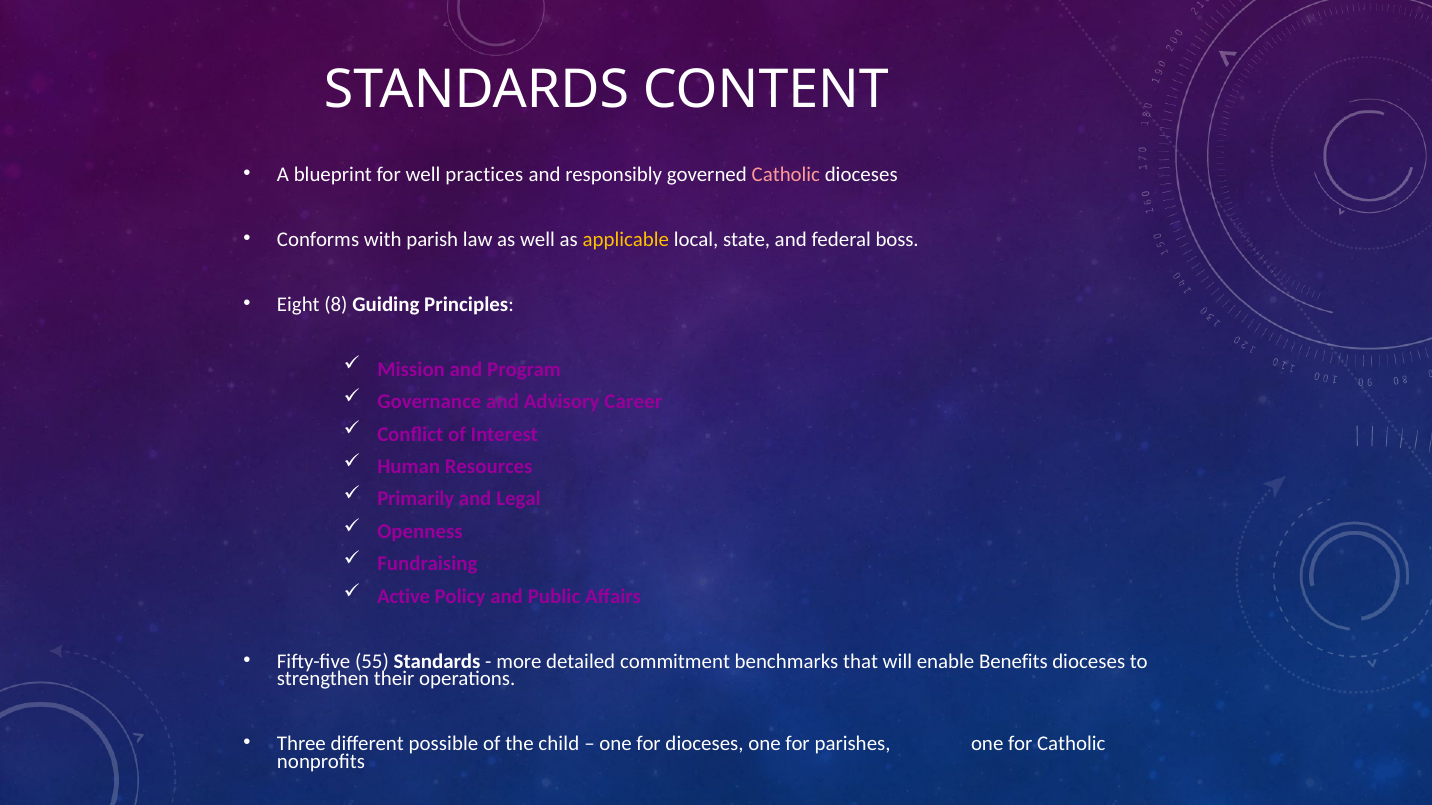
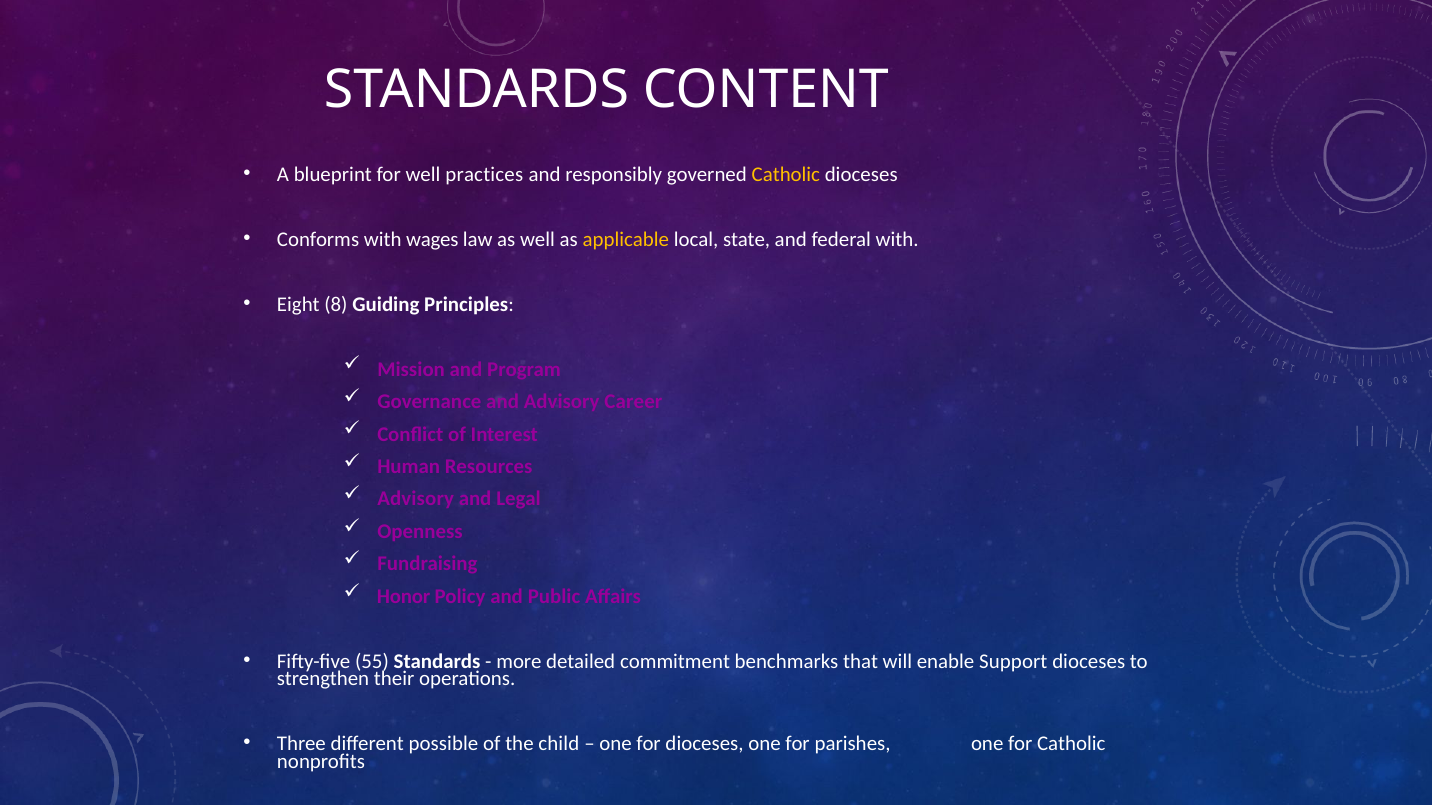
Catholic at (786, 175) colour: pink -> yellow
parish: parish -> wages
federal boss: boss -> with
Primarily at (416, 499): Primarily -> Advisory
Active: Active -> Honor
Benefits: Benefits -> Support
